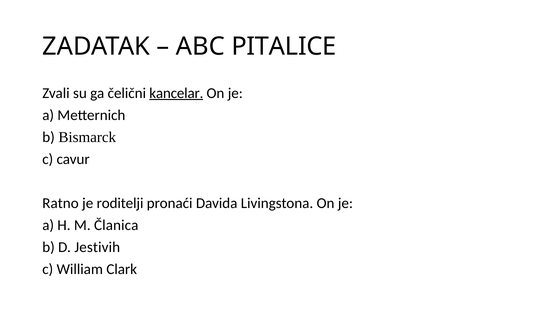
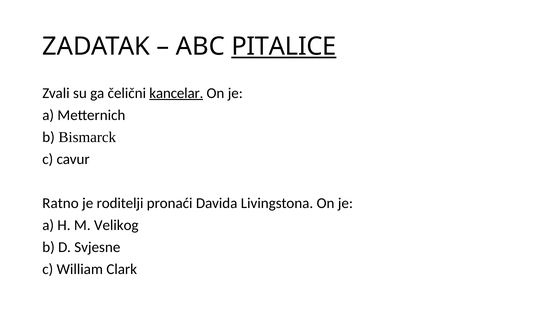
PITALICE underline: none -> present
Članica: Članica -> Velikog
Jestivih: Jestivih -> Svjesne
